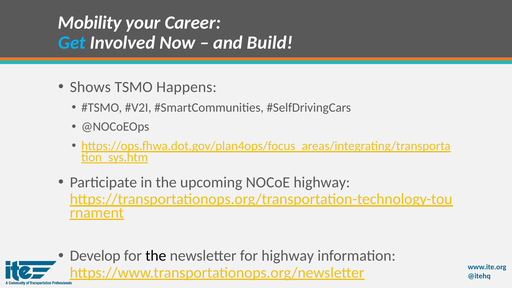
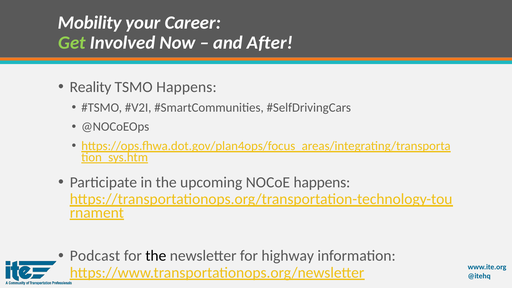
Get colour: light blue -> light green
Build: Build -> After
Shows: Shows -> Reality
NOCoE highway: highway -> happens
Develop: Develop -> Podcast
